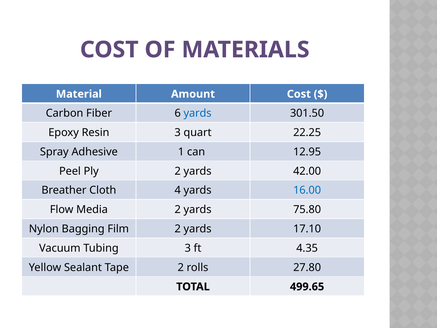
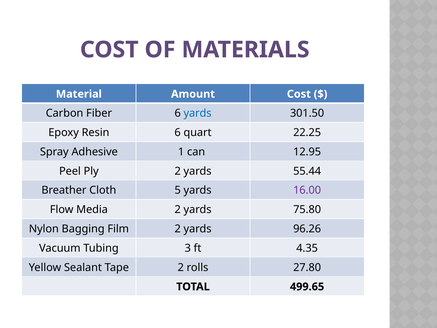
Resin 3: 3 -> 6
42.00: 42.00 -> 55.44
4: 4 -> 5
16.00 colour: blue -> purple
17.10: 17.10 -> 96.26
